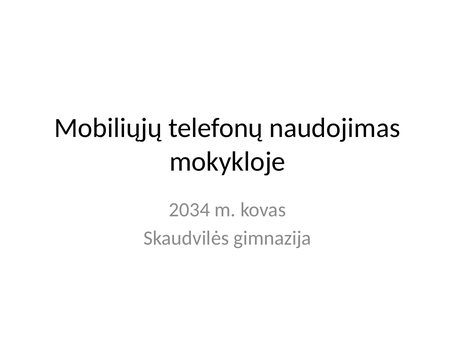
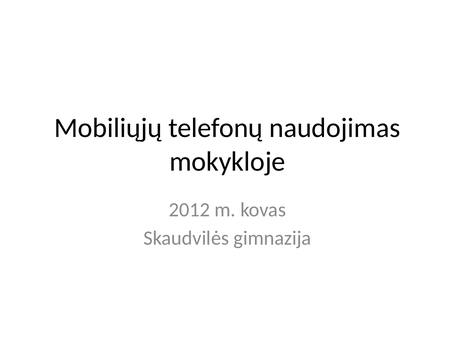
2034: 2034 -> 2012
